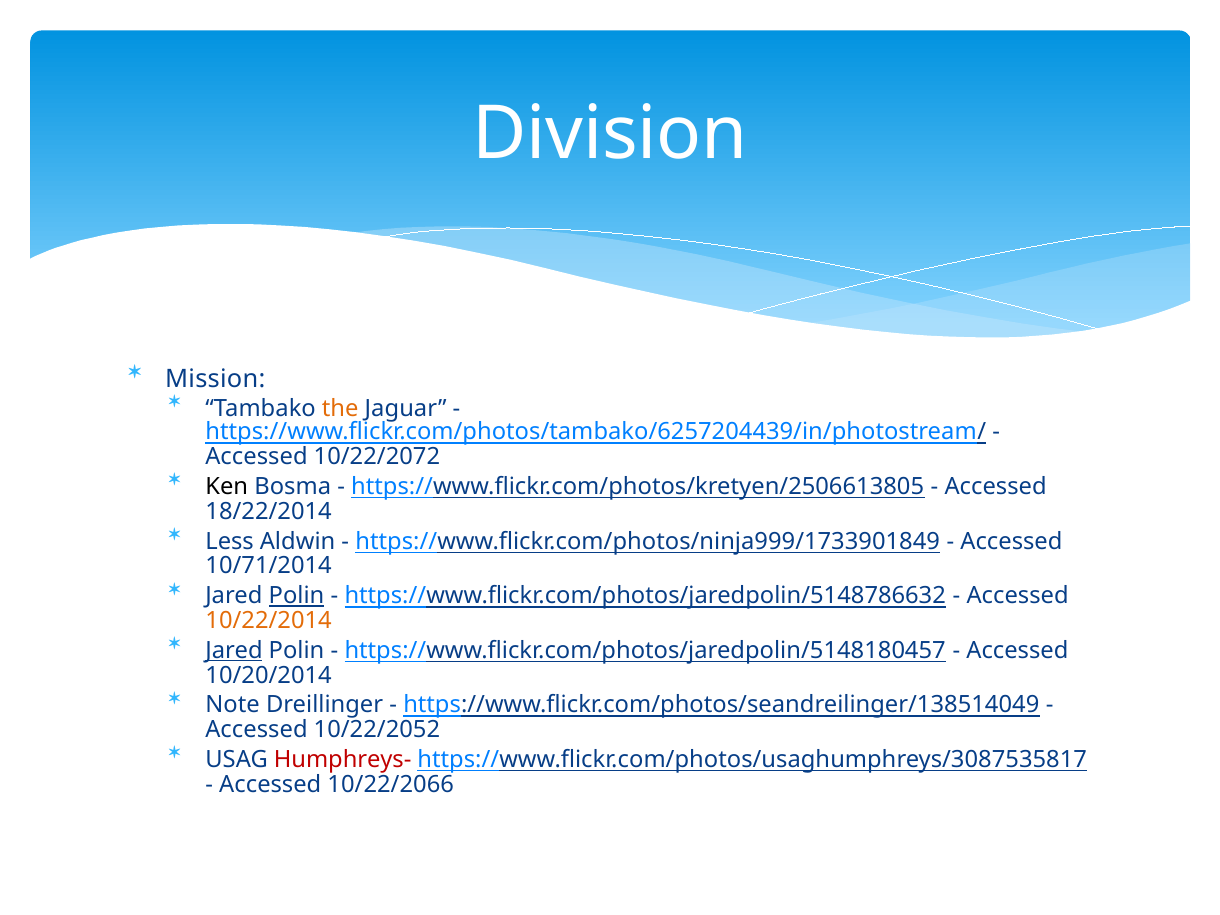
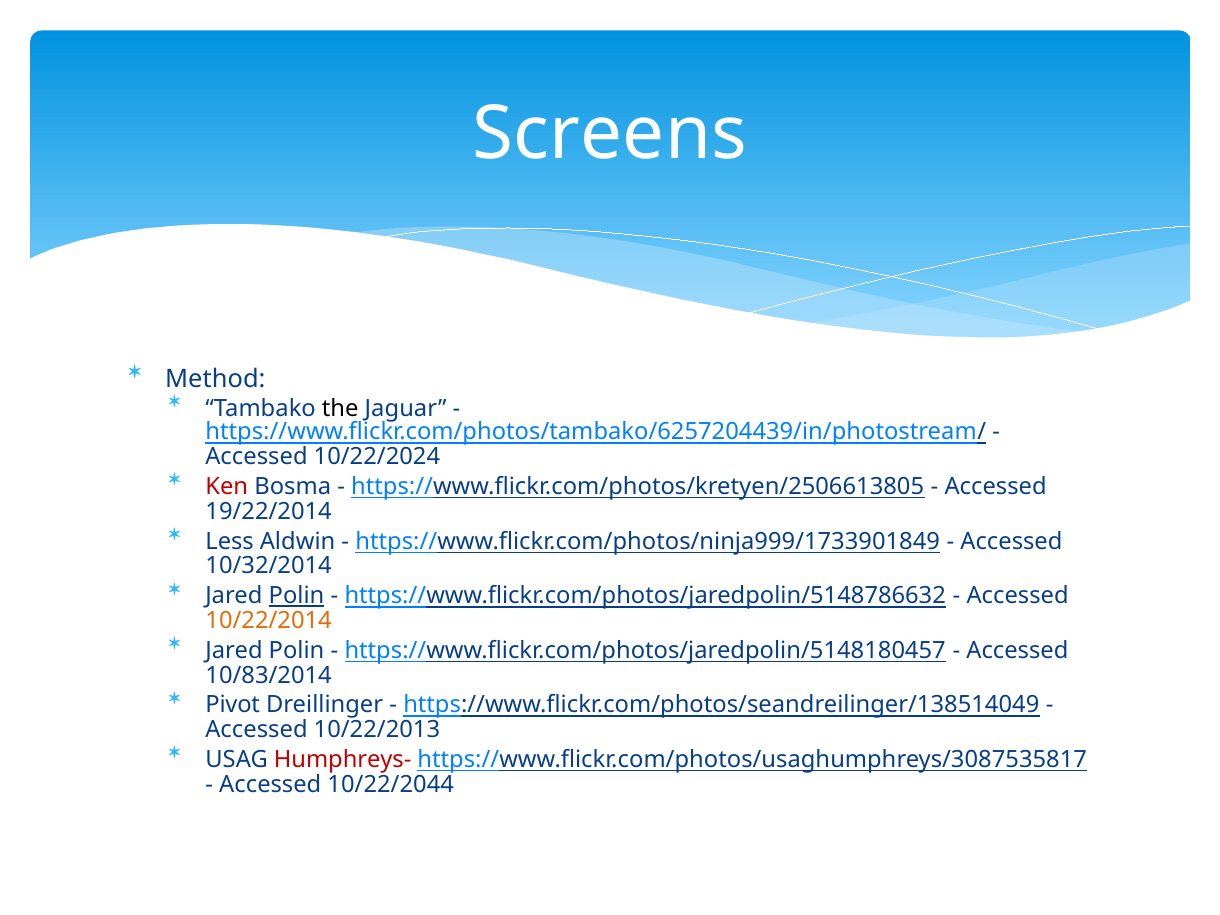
Division: Division -> Screens
Mission: Mission -> Method
the colour: orange -> black
10/22/2072: 10/22/2072 -> 10/22/2024
Ken colour: black -> red
18/22/2014: 18/22/2014 -> 19/22/2014
10/71/2014: 10/71/2014 -> 10/32/2014
Jared at (234, 650) underline: present -> none
10/20/2014: 10/20/2014 -> 10/83/2014
Note: Note -> Pivot
10/22/2052: 10/22/2052 -> 10/22/2013
10/22/2066: 10/22/2066 -> 10/22/2044
